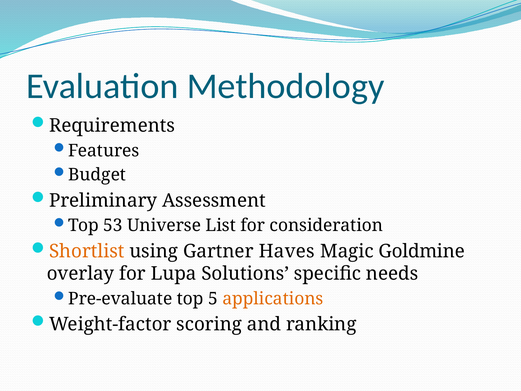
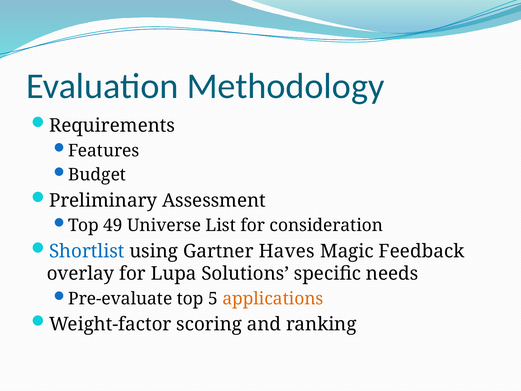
53: 53 -> 49
Shortlist colour: orange -> blue
Goldmine: Goldmine -> Feedback
